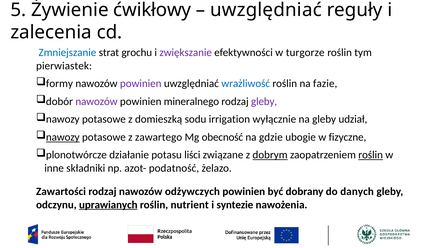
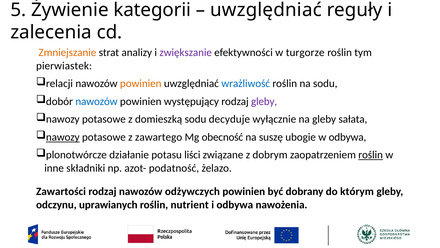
ćwikłowy: ćwikłowy -> kategorii
Zmniejszanie colour: blue -> orange
grochu: grochu -> analizy
formy: formy -> relacji
powinien at (141, 83) colour: purple -> orange
na fazie: fazie -> sodu
nawozów at (97, 101) colour: purple -> blue
mineralnego: mineralnego -> występujący
irrigation: irrigation -> decyduje
udział: udział -> sałata
gdzie: gdzie -> suszę
w fizyczne: fizyczne -> odbywa
dobrym underline: present -> none
danych: danych -> którym
uprawianych underline: present -> none
i syntezie: syntezie -> odbywa
